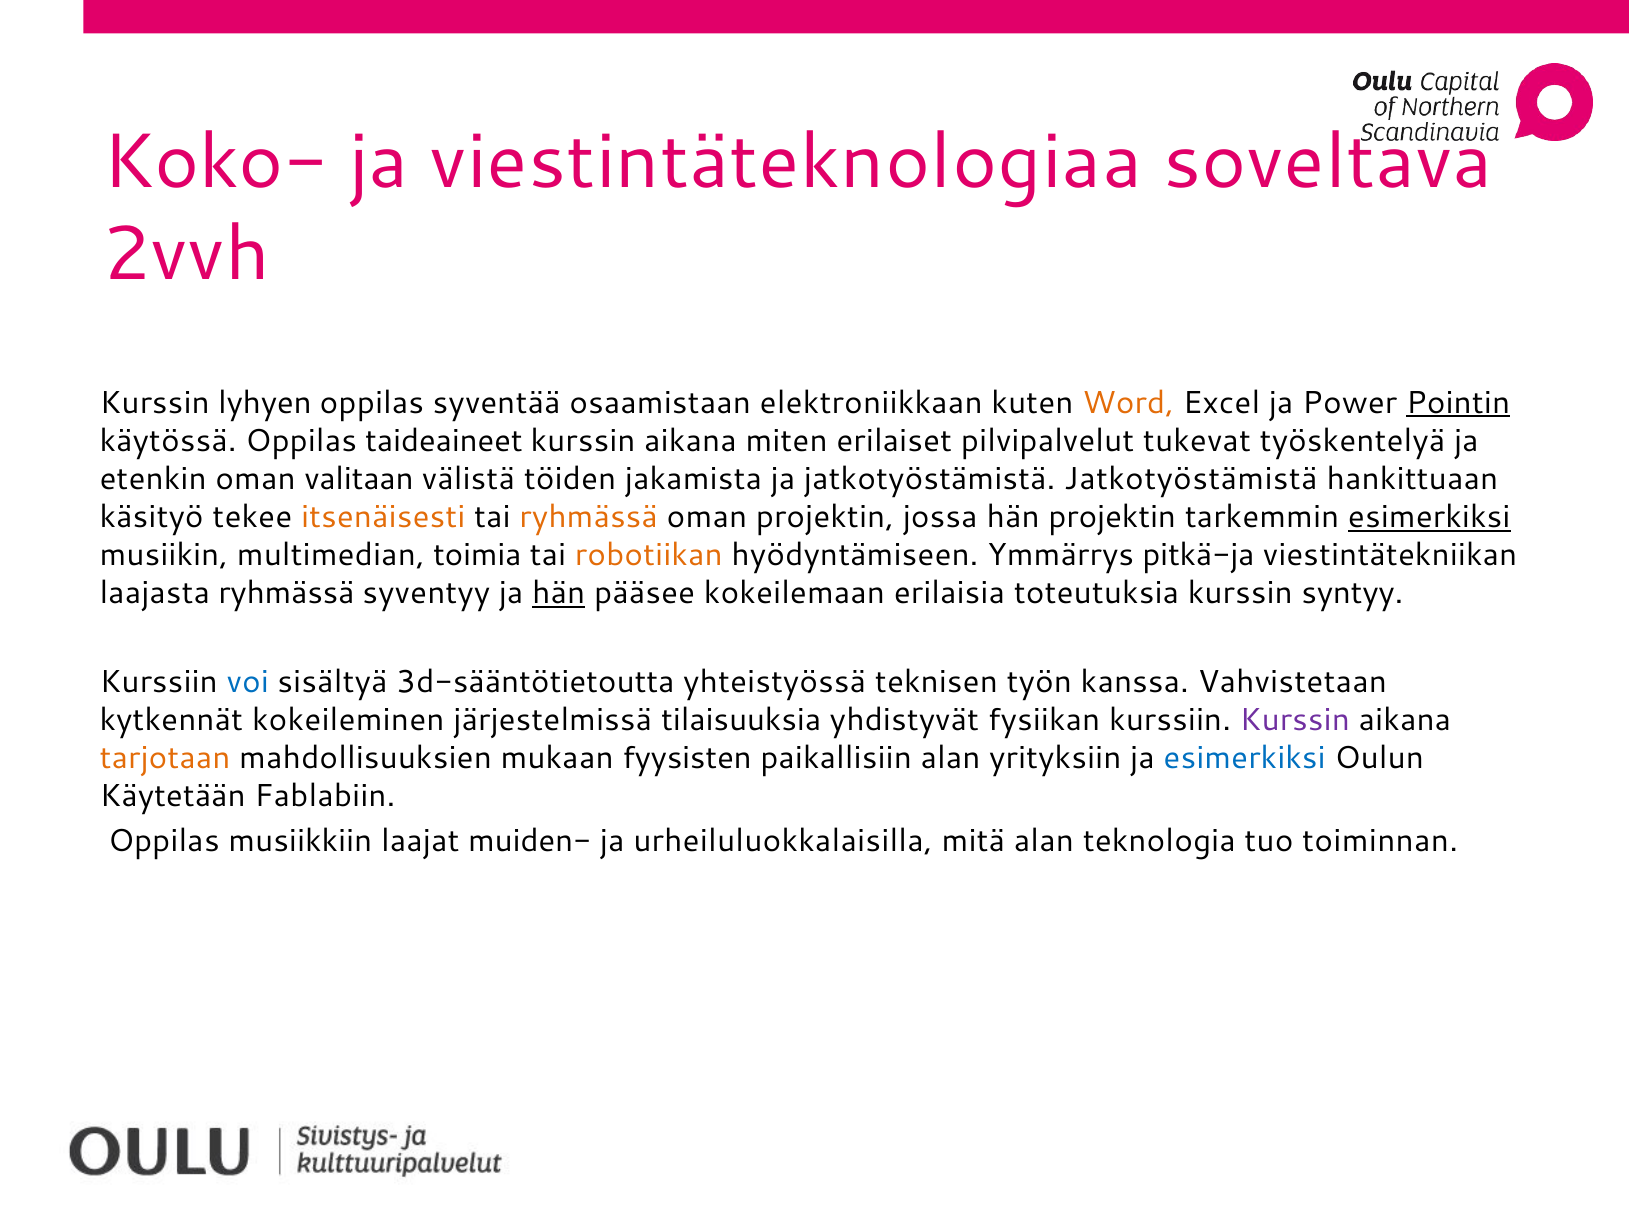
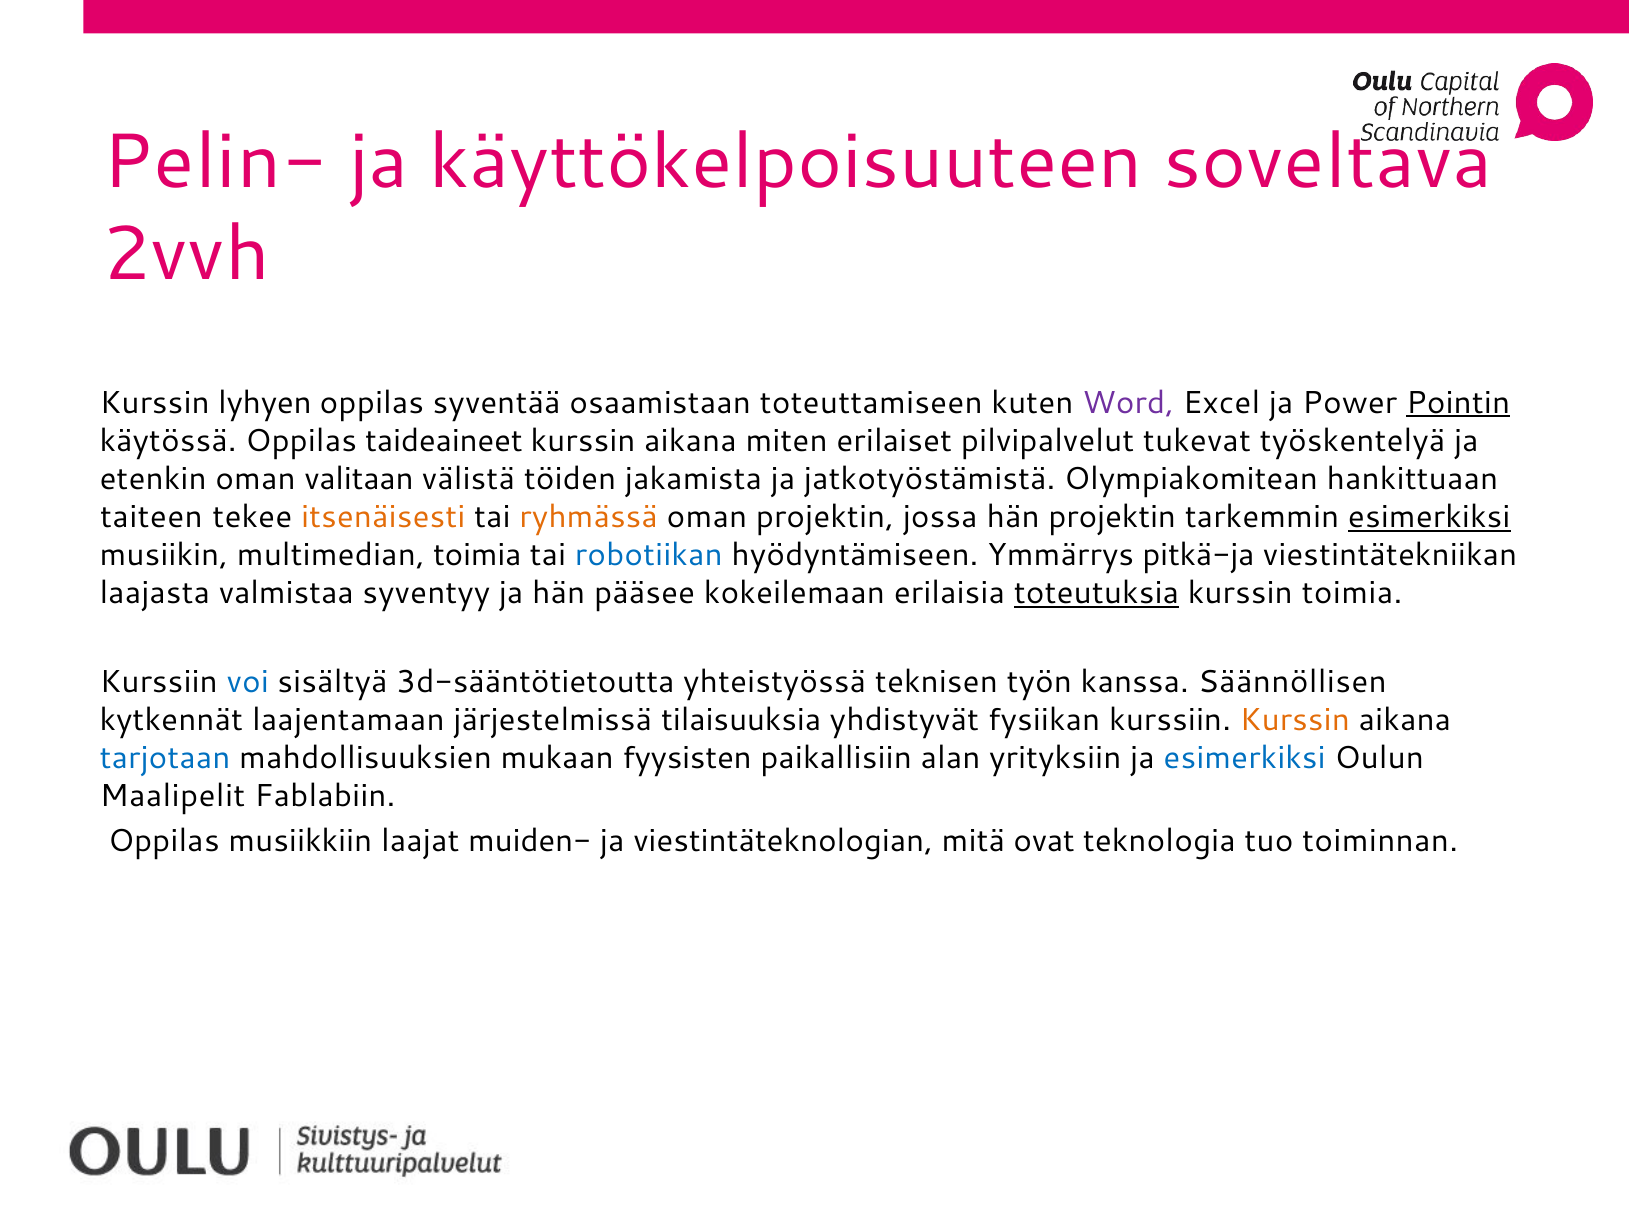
Koko-: Koko- -> Pelin-
viestintäteknologiaa: viestintäteknologiaa -> käyttökelpoisuuteen
elektroniikkaan: elektroniikkaan -> toteuttamiseen
Word colour: orange -> purple
jatkotyöstämistä Jatkotyöstämistä: Jatkotyöstämistä -> Olympiakomitean
käsityö: käsityö -> taiteen
robotiikan colour: orange -> blue
laajasta ryhmässä: ryhmässä -> valmistaa
hän at (559, 593) underline: present -> none
toteutuksia underline: none -> present
kurssin syntyy: syntyy -> toimia
Vahvistetaan: Vahvistetaan -> Säännöllisen
kokeileminen: kokeileminen -> laajentamaan
Kurssin at (1295, 720) colour: purple -> orange
tarjotaan colour: orange -> blue
Käytetään: Käytetään -> Maalipelit
urheiluluokkalaisilla: urheiluluokkalaisilla -> viestintäteknologian
mitä alan: alan -> ovat
